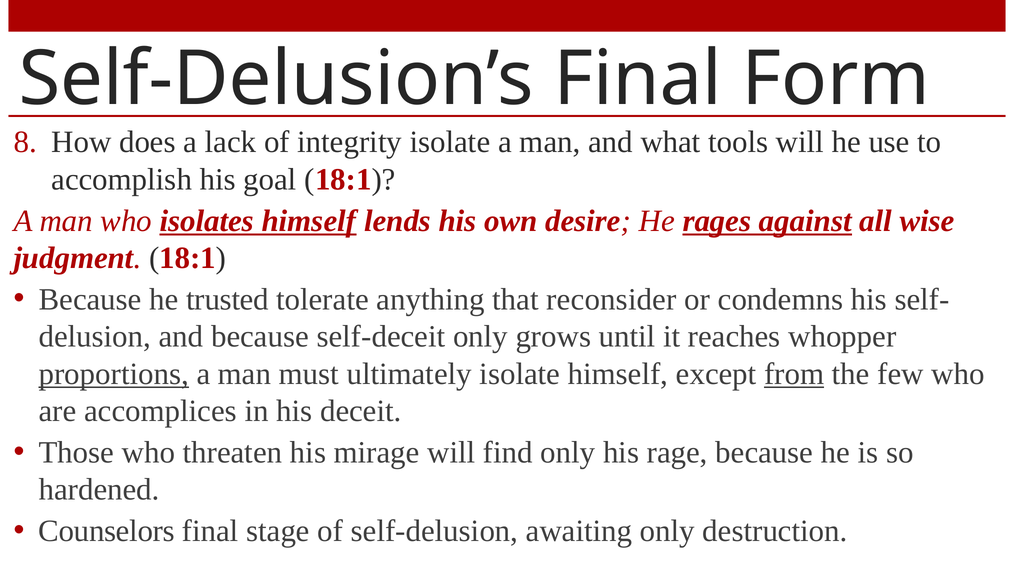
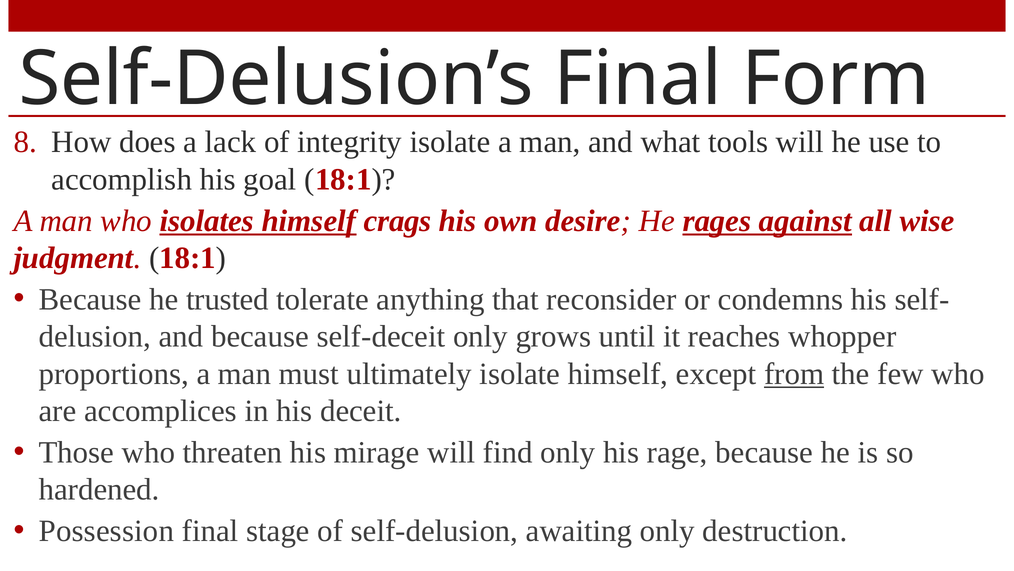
lends: lends -> crags
proportions underline: present -> none
Counselors: Counselors -> Possession
